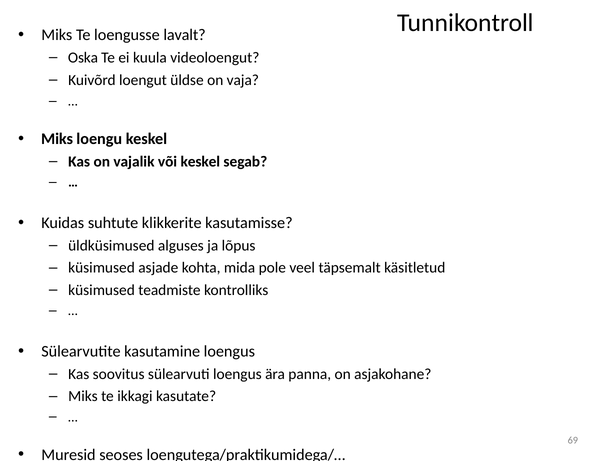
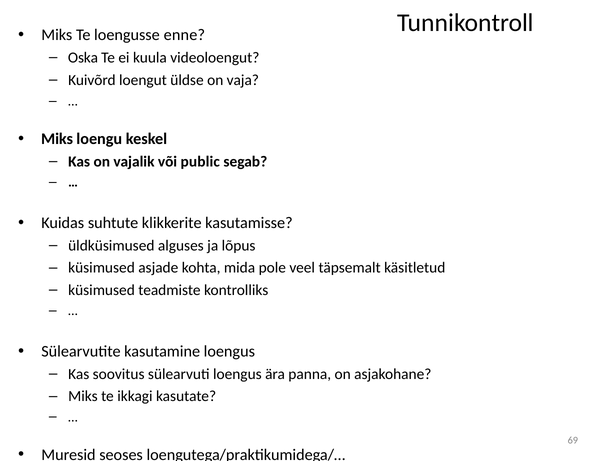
lavalt: lavalt -> enne
või keskel: keskel -> public
